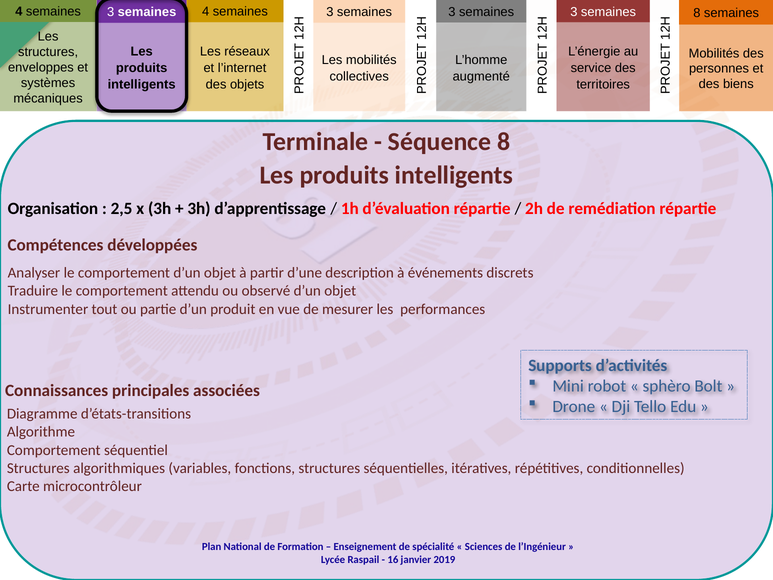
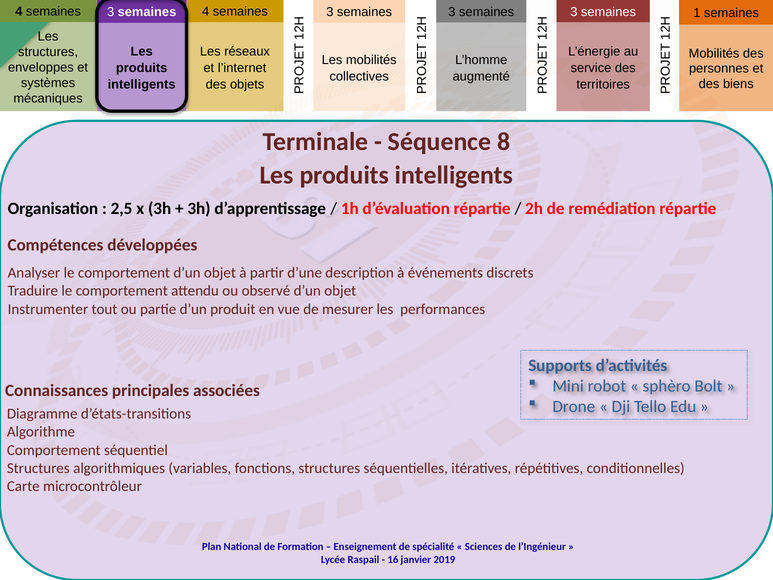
semaines 8: 8 -> 1
